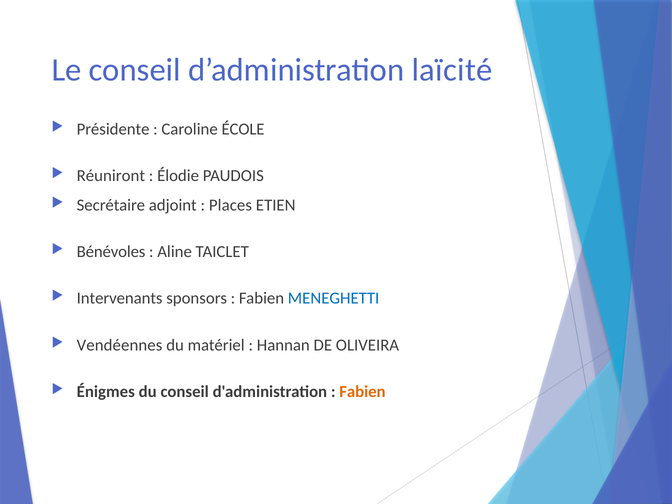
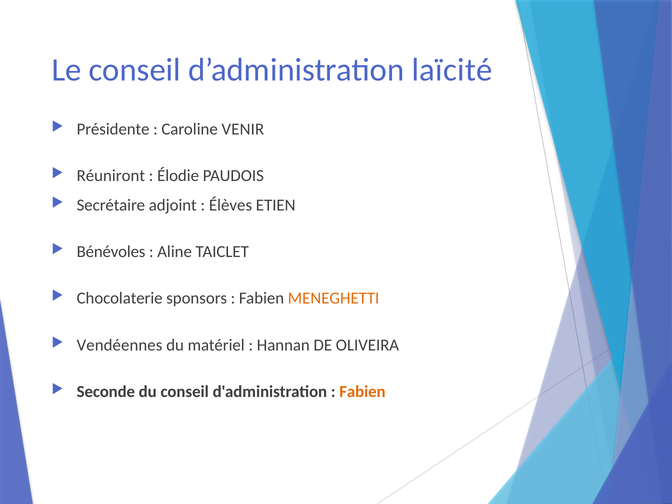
ÉCOLE: ÉCOLE -> VENIR
Places: Places -> Élèves
Intervenants: Intervenants -> Chocolaterie
MENEGHETTI colour: blue -> orange
Énigmes: Énigmes -> Seconde
